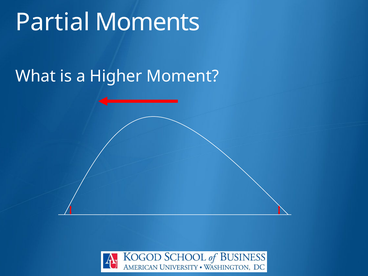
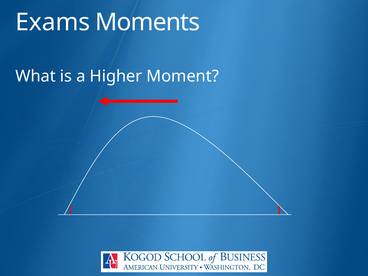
Partial: Partial -> Exams
